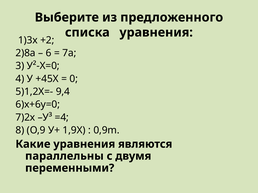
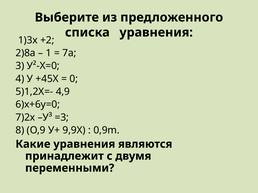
6: 6 -> 1
9,4: 9,4 -> 4,9
=4: =4 -> =3
1,9Х: 1,9Х -> 9,9Х
параллельны: параллельны -> принадлежит
